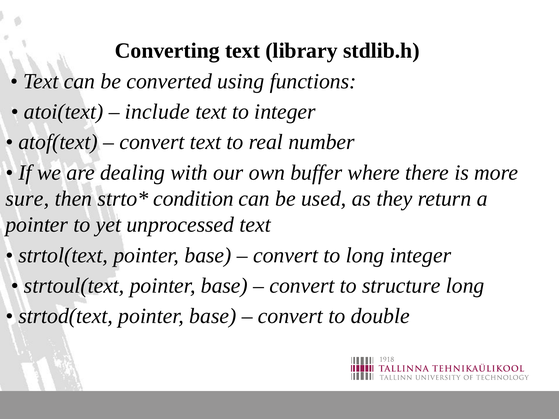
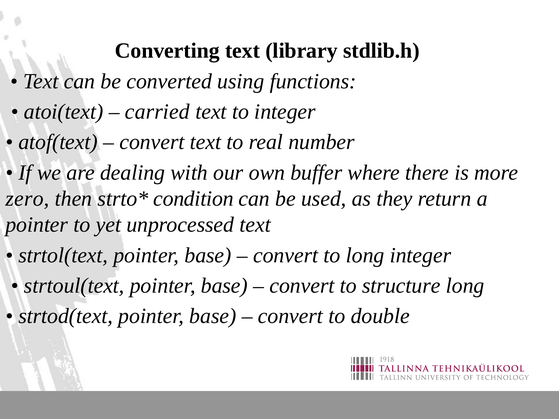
include: include -> carried
sure: sure -> zero
